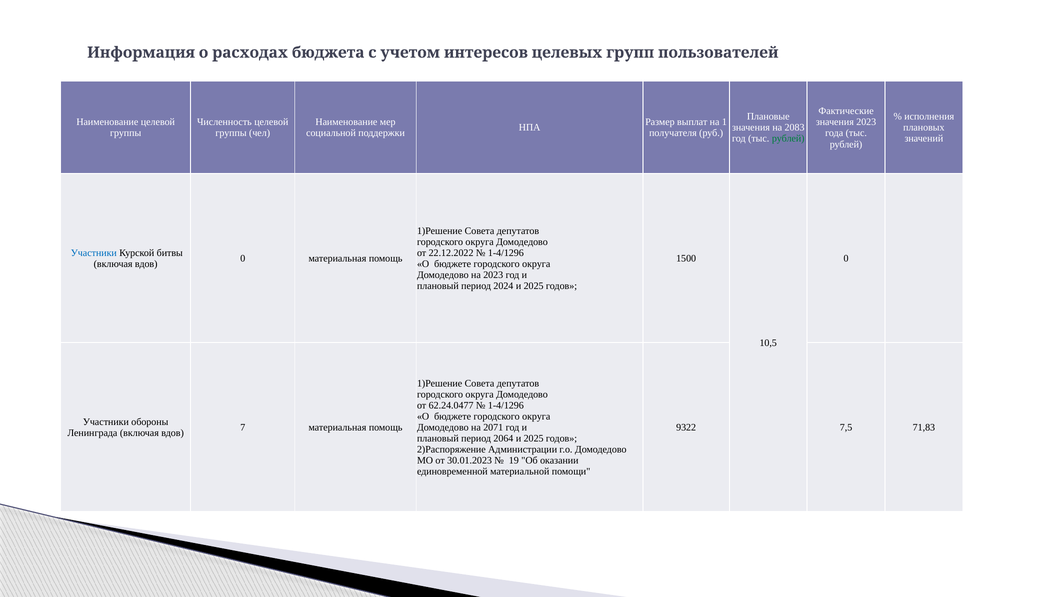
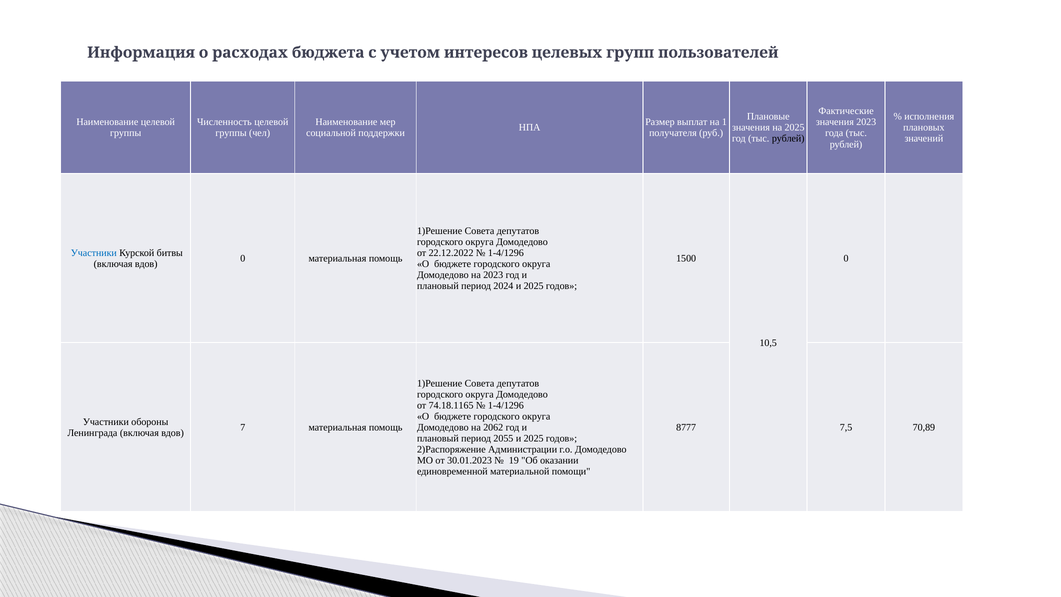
на 2083: 2083 -> 2025
рублей at (788, 139) colour: green -> black
62.24.0477: 62.24.0477 -> 74.18.1165
2071: 2071 -> 2062
9322: 9322 -> 8777
71,83: 71,83 -> 70,89
2064: 2064 -> 2055
